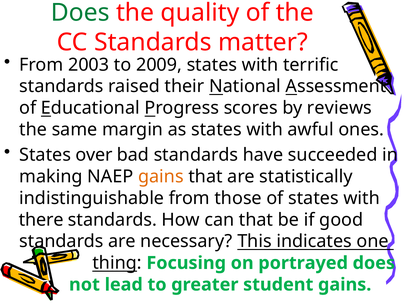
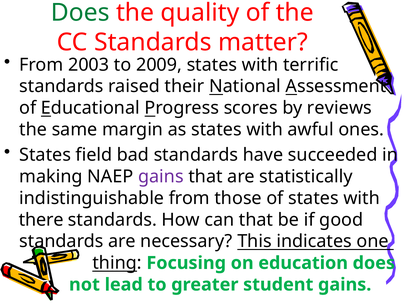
over: over -> field
gains at (161, 176) colour: orange -> purple
portrayed: portrayed -> education
